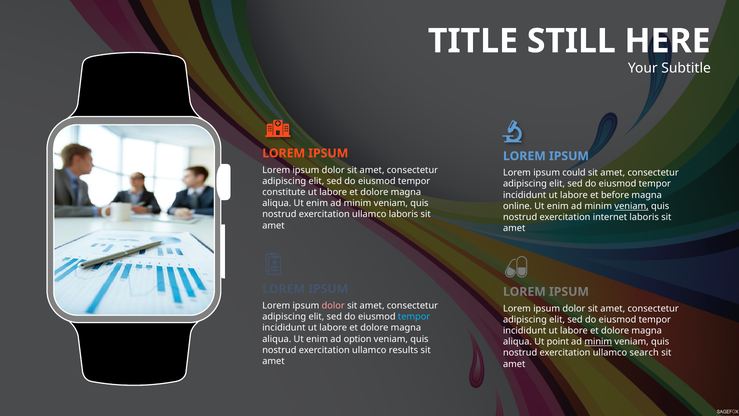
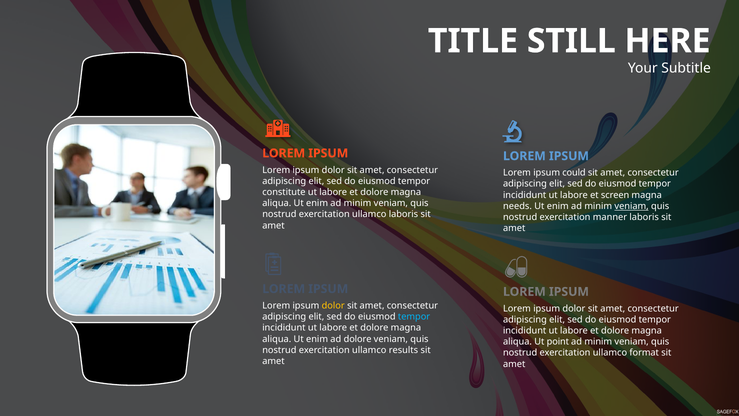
before: before -> screen
online: online -> needs
internet: internet -> manner
dolor at (333, 305) colour: pink -> yellow
ad option: option -> dolore
minim at (598, 342) underline: present -> none
search: search -> format
